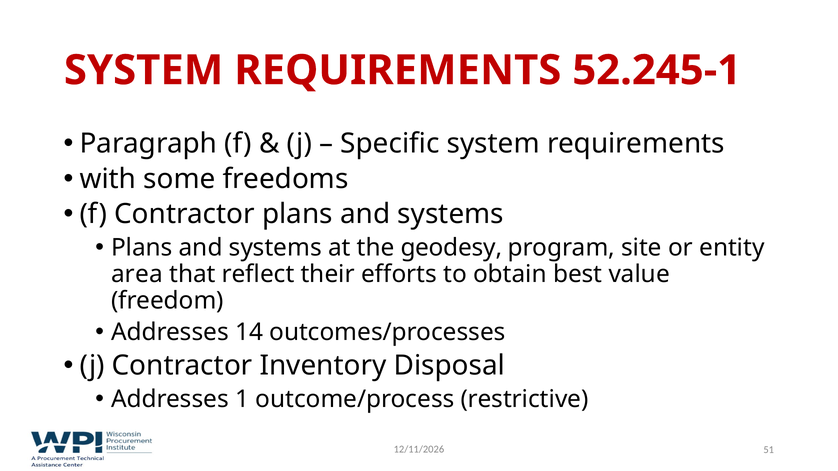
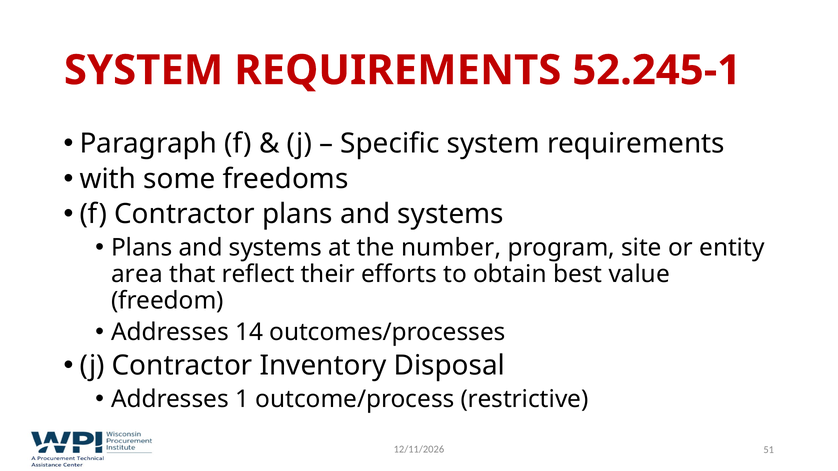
geodesy: geodesy -> number
